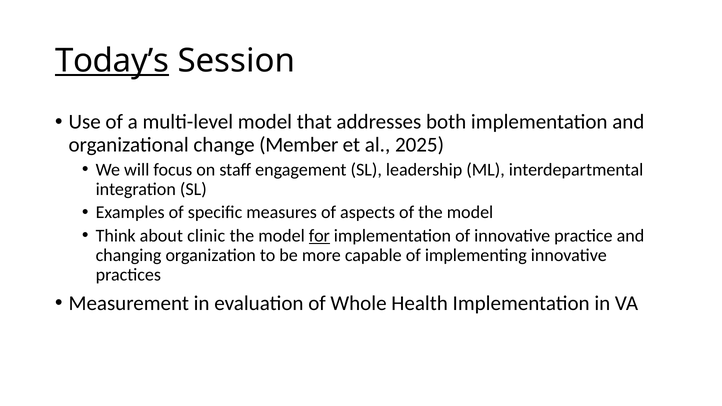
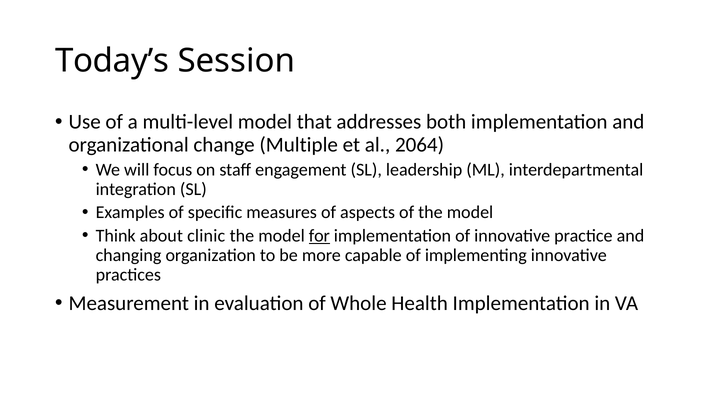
Today’s underline: present -> none
Member: Member -> Multiple
2025: 2025 -> 2064
